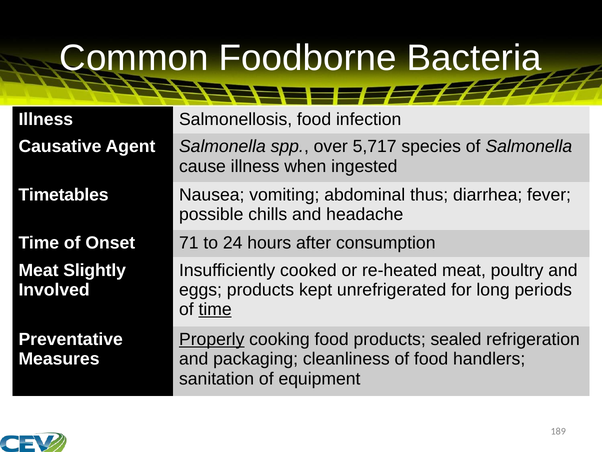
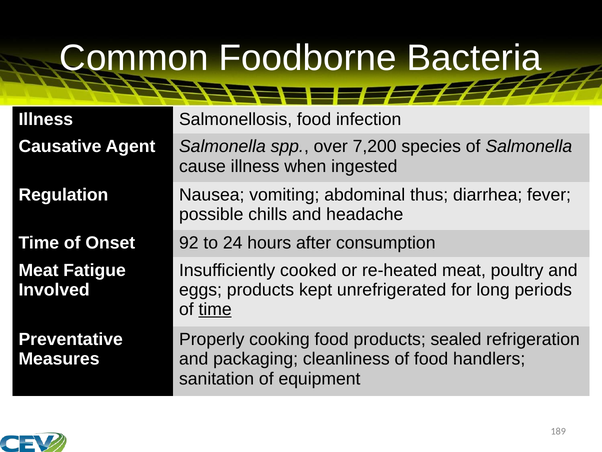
5,717: 5,717 -> 7,200
Timetables: Timetables -> Regulation
71: 71 -> 92
Slightly: Slightly -> Fatigue
Properly underline: present -> none
